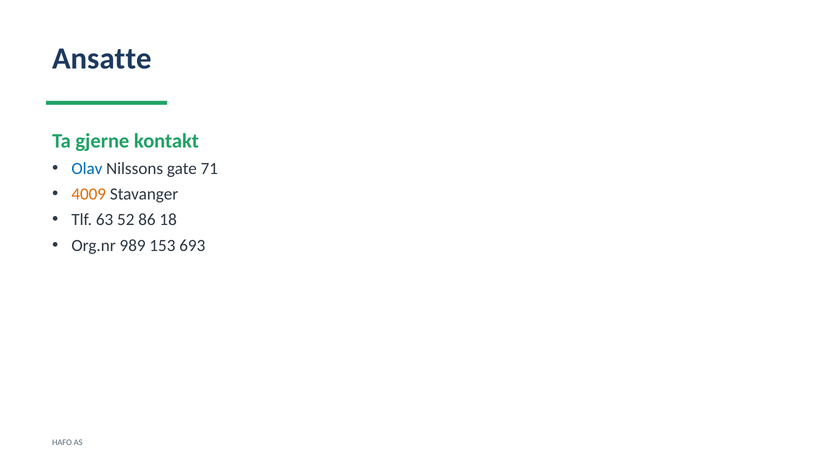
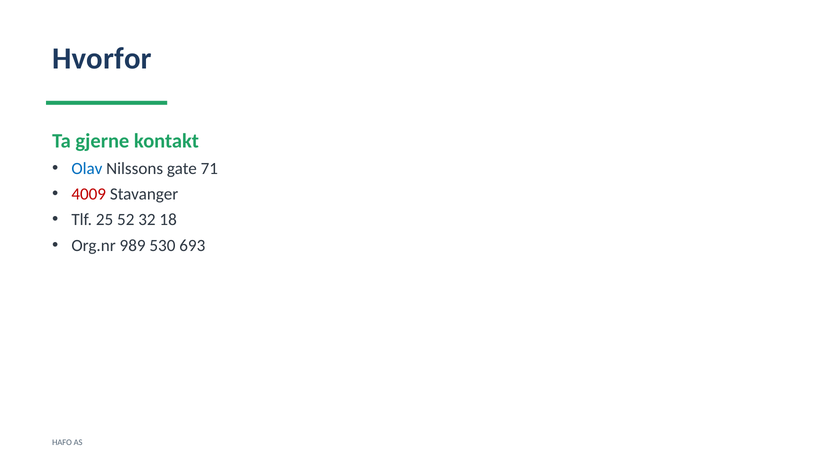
Ansatte: Ansatte -> Hvorfor
4009 colour: orange -> red
63: 63 -> 25
86: 86 -> 32
153: 153 -> 530
